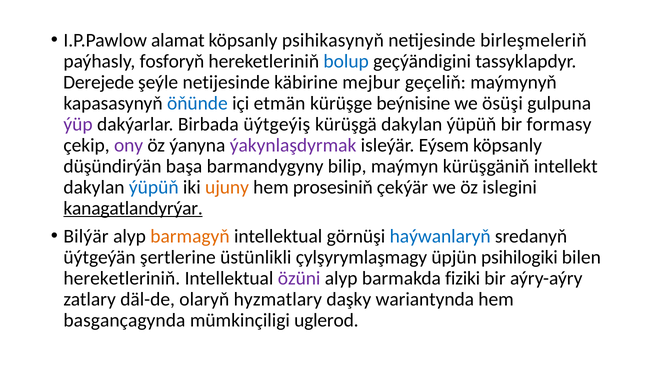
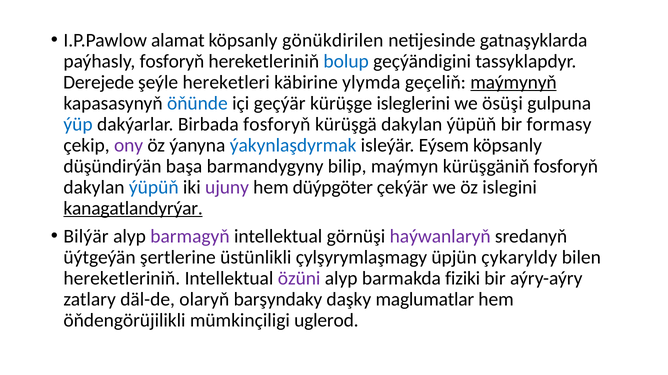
psihikasynyň: psihikasynyň -> gönükdirilen
birleşmeleriň: birleşmeleriň -> gatnaşyklarda
şeýle netijesinde: netijesinde -> hereketleri
mejbur: mejbur -> ylymda
maýmynyň underline: none -> present
etmän: etmän -> geçýär
beýnisine: beýnisine -> isleglerini
ýüp colour: purple -> blue
Birbada üýtgeýiş: üýtgeýiş -> fosforyň
ýakynlaşdyrmak colour: purple -> blue
kürüşgäniň intellekt: intellekt -> fosforyň
ujuny colour: orange -> purple
prosesiniň: prosesiniň -> düýpgöter
barmagyň colour: orange -> purple
haýwanlaryň colour: blue -> purple
psihilogiki: psihilogiki -> çykaryldy
hyzmatlary: hyzmatlary -> barşyndaky
wariantynda: wariantynda -> maglumatlar
basgançagynda: basgançagynda -> öňdengörüjilikli
